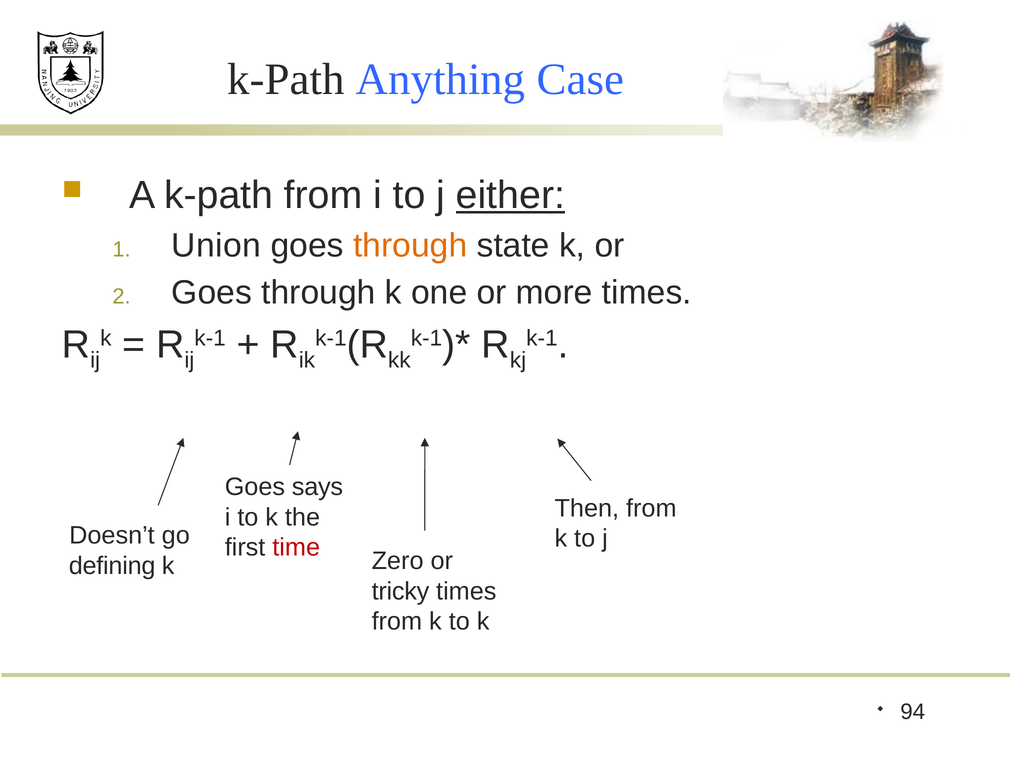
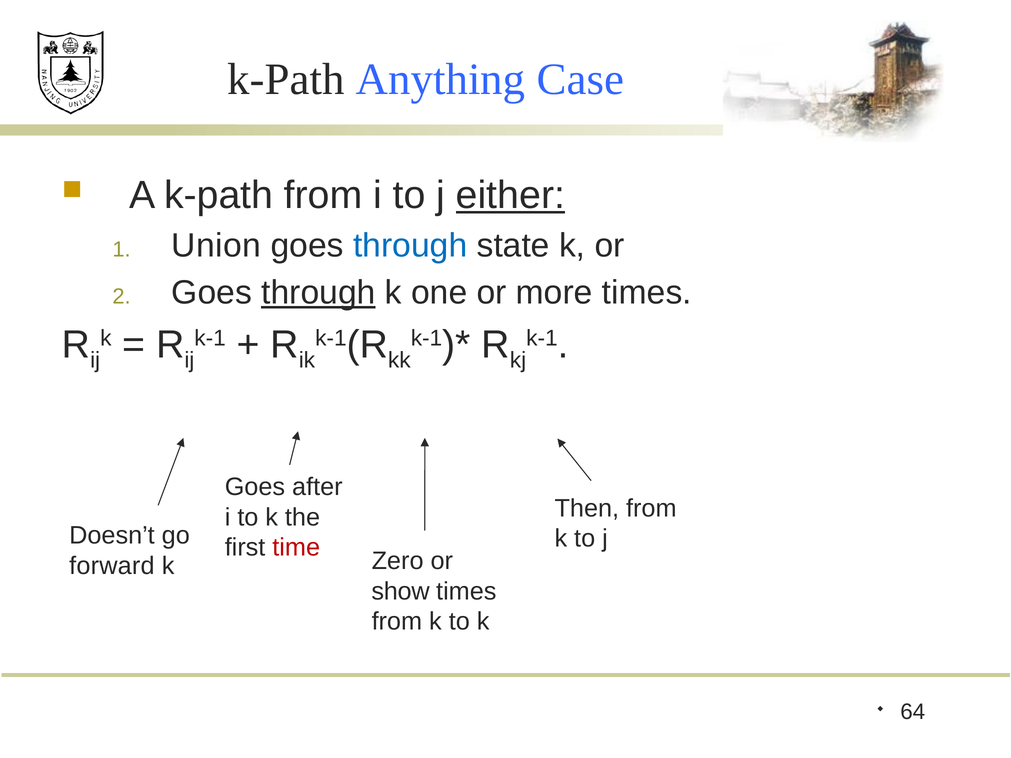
through at (410, 246) colour: orange -> blue
through at (318, 293) underline: none -> present
says: says -> after
defining: defining -> forward
tricky: tricky -> show
94: 94 -> 64
